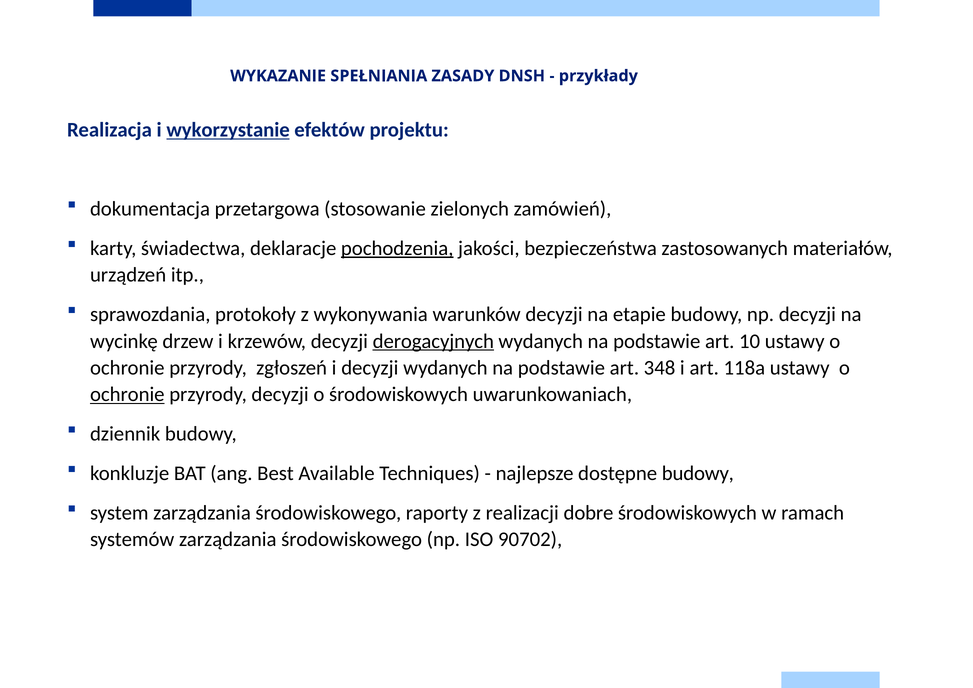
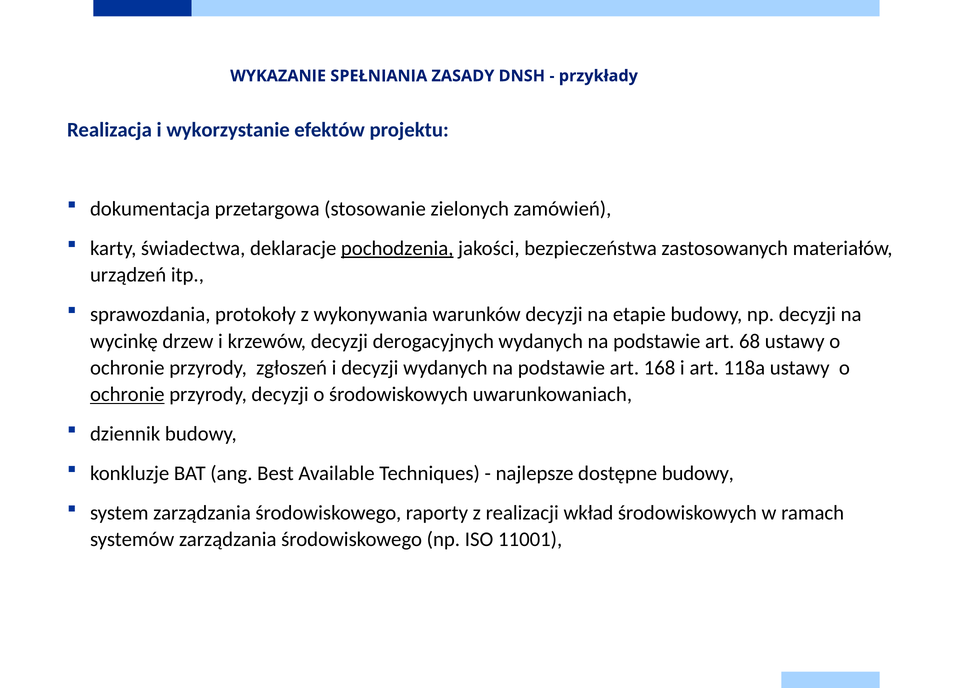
wykorzystanie underline: present -> none
derogacyjnych underline: present -> none
10: 10 -> 68
348: 348 -> 168
dobre: dobre -> wkład
90702: 90702 -> 11001
